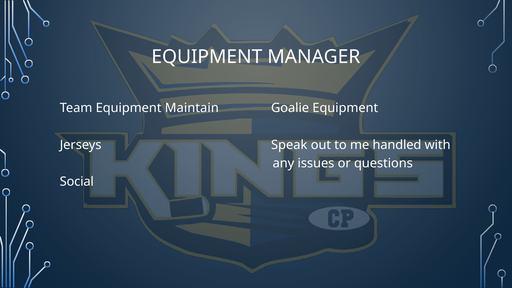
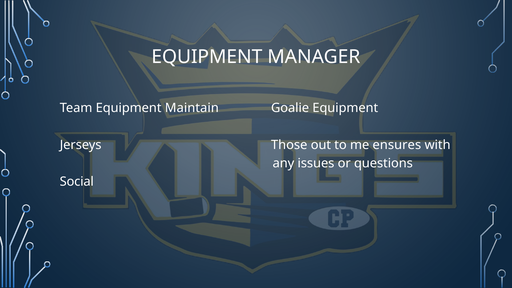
Speak: Speak -> Those
handled: handled -> ensures
